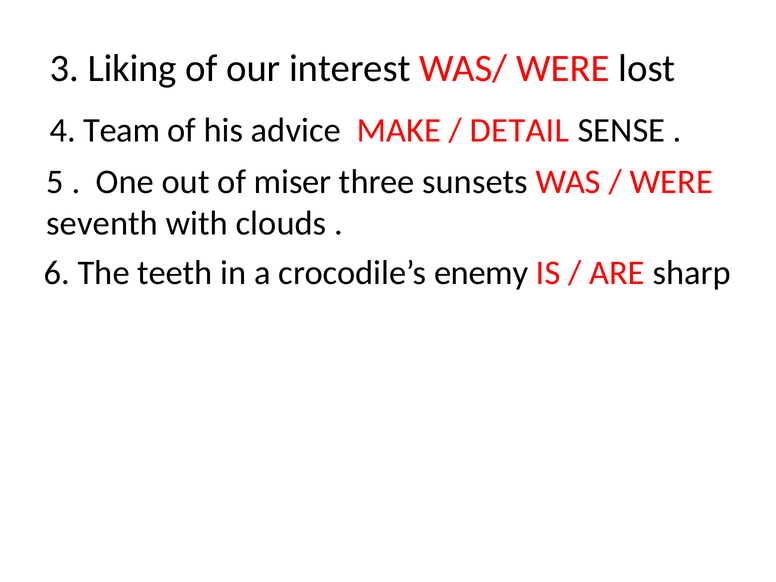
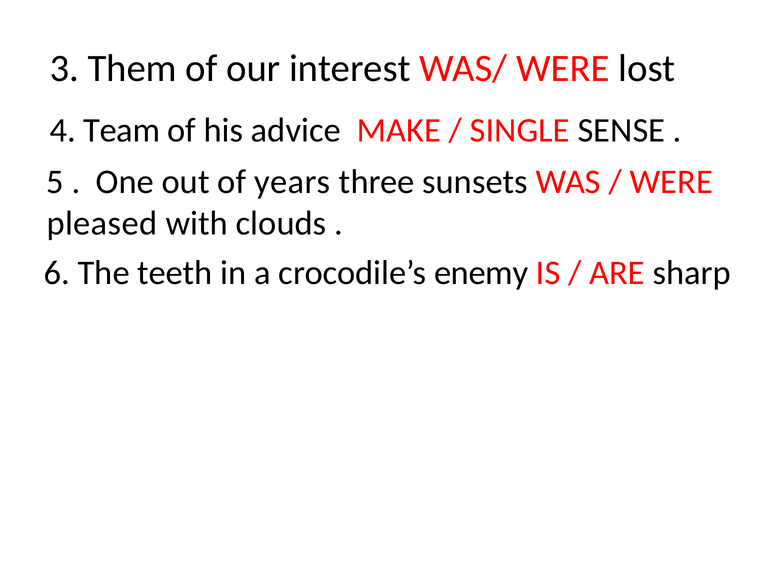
Liking: Liking -> Them
DETAIL: DETAIL -> SINGLE
miser: miser -> years
seventh: seventh -> pleased
